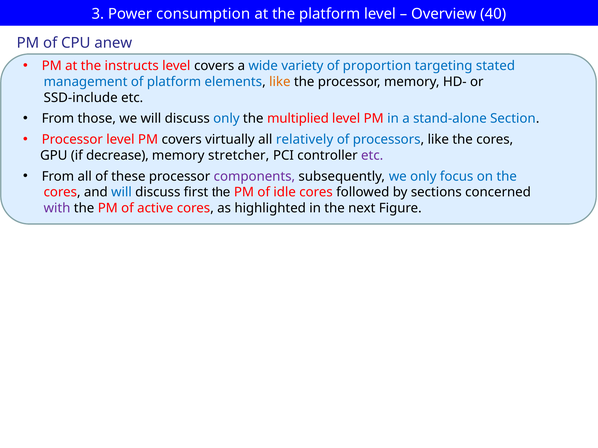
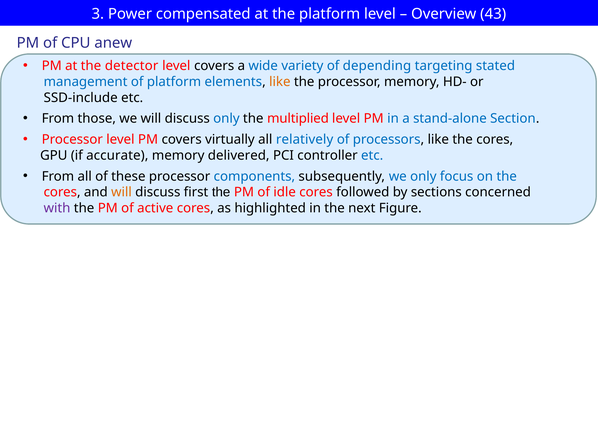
consumption: consumption -> compensated
40: 40 -> 43
instructs: instructs -> detector
proportion: proportion -> depending
decrease: decrease -> accurate
stretcher: stretcher -> delivered
etc at (372, 156) colour: purple -> blue
components colour: purple -> blue
will at (121, 192) colour: blue -> orange
